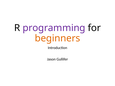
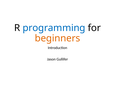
programming colour: purple -> blue
